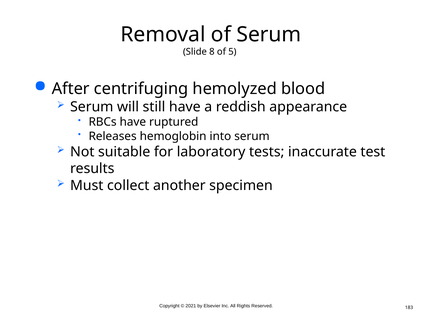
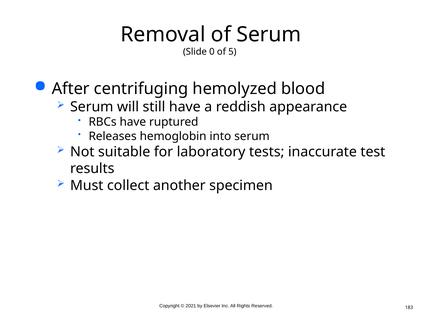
8: 8 -> 0
